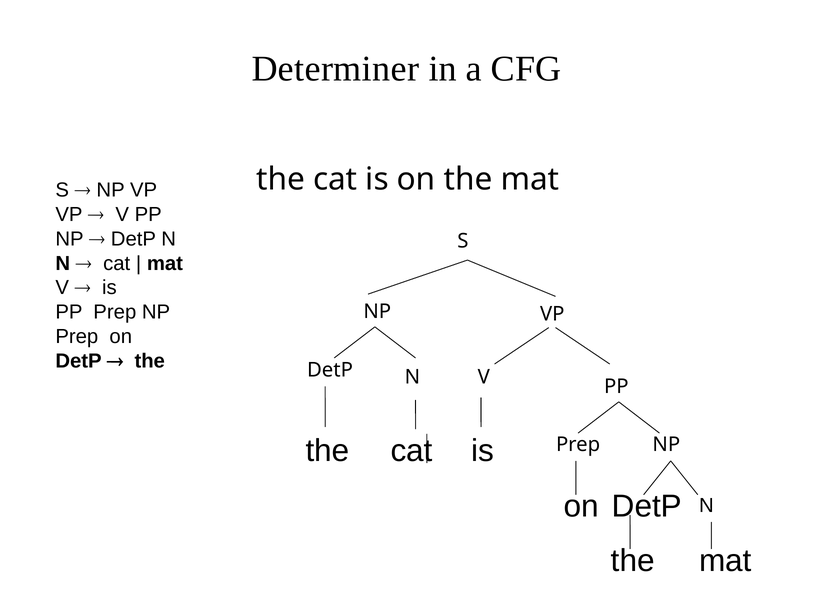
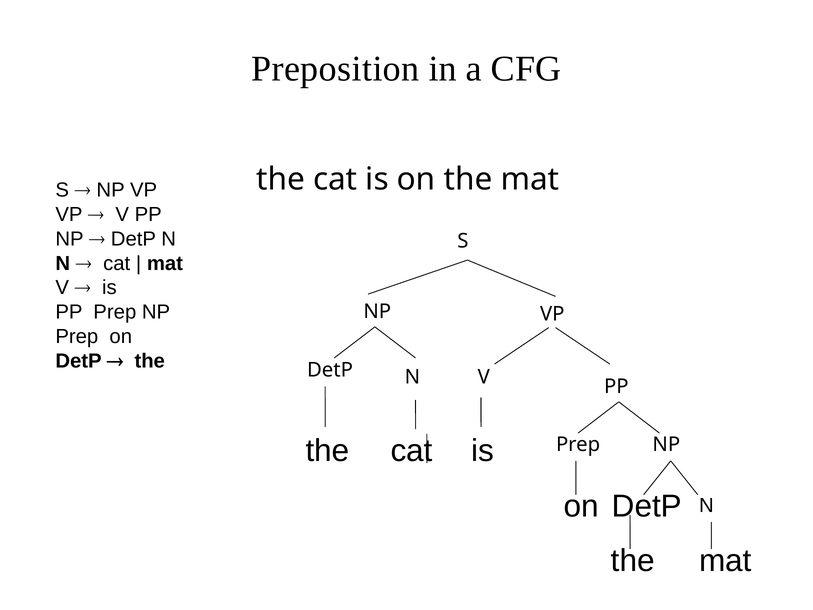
Determiner: Determiner -> Preposition
